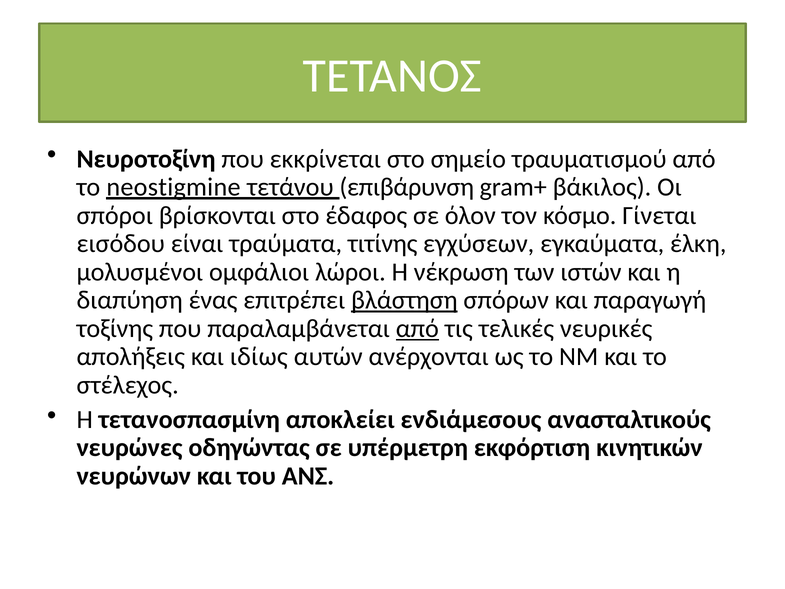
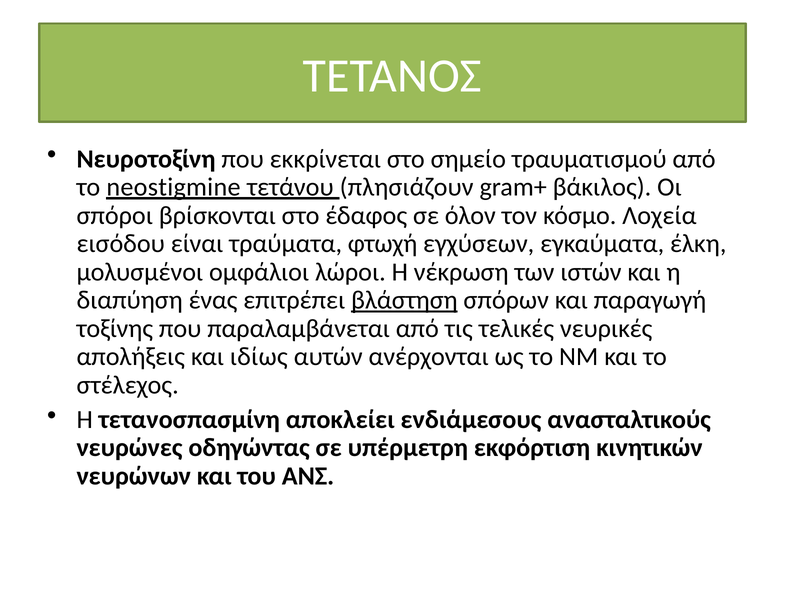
επιβάρυνση: επιβάρυνση -> πλησιάζουν
Γίνεται: Γίνεται -> Λοχεία
τιτίνης: τιτίνης -> φτωχή
από at (417, 328) underline: present -> none
